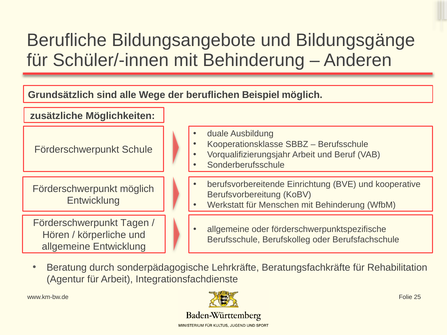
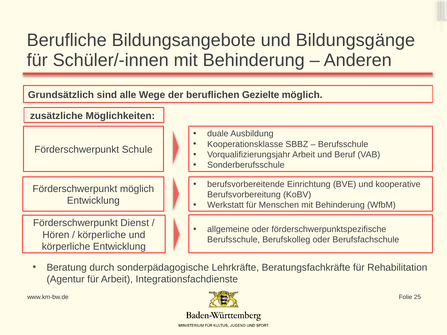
Beispiel: Beispiel -> Gezielte
Tagen: Tagen -> Dienst
allgemeine at (66, 247): allgemeine -> körperliche
